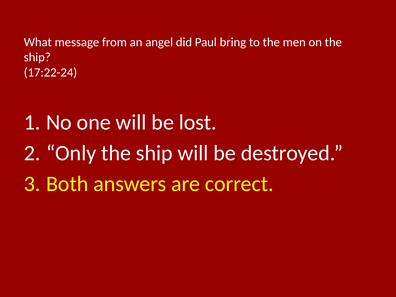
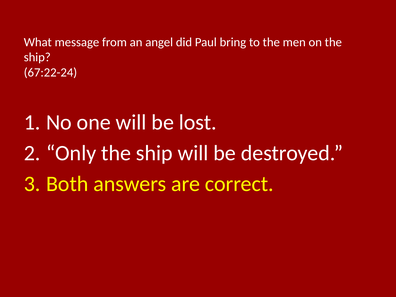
17:22-24: 17:22-24 -> 67:22-24
